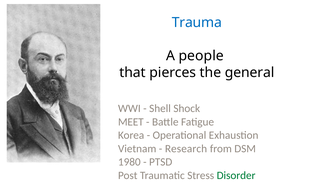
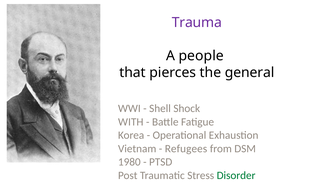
Trauma colour: blue -> purple
MEET: MEET -> WITH
Research: Research -> Refugees
